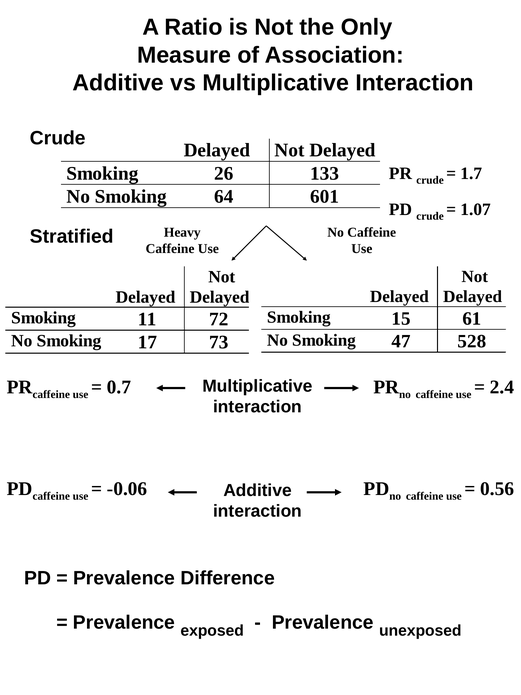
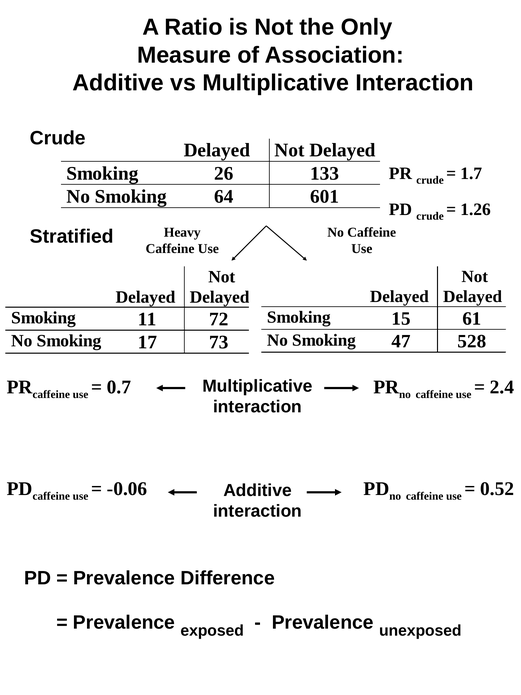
1.07: 1.07 -> 1.26
0.56: 0.56 -> 0.52
